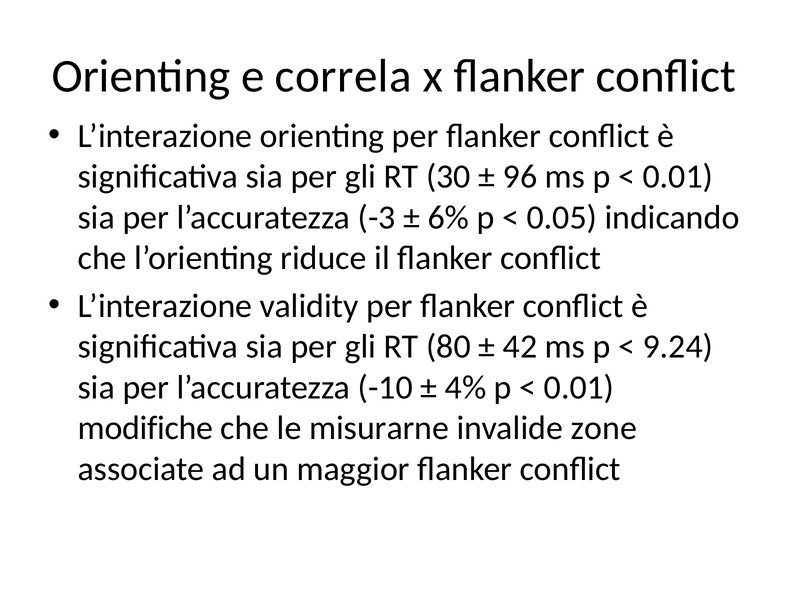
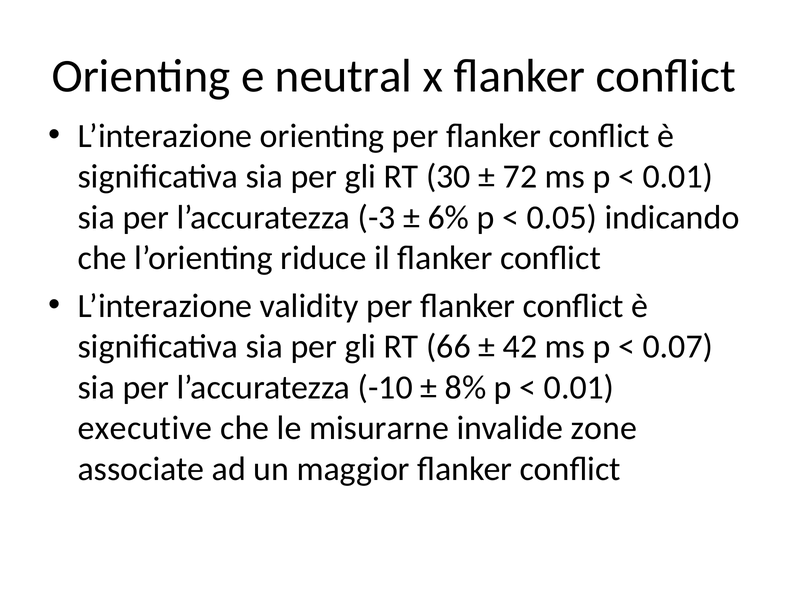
correla: correla -> neutral
96: 96 -> 72
80: 80 -> 66
9.24: 9.24 -> 0.07
4%: 4% -> 8%
modifiche: modifiche -> executive
